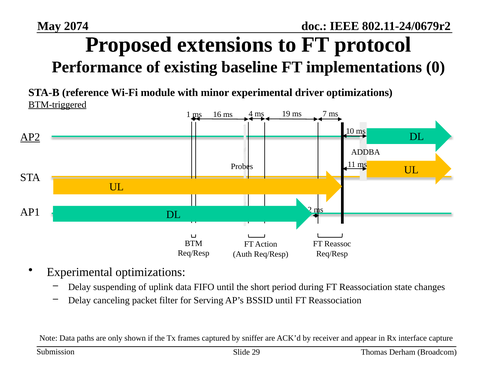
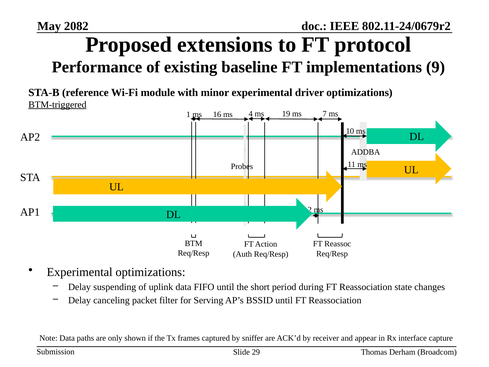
2074: 2074 -> 2082
0: 0 -> 9
AP2 underline: present -> none
